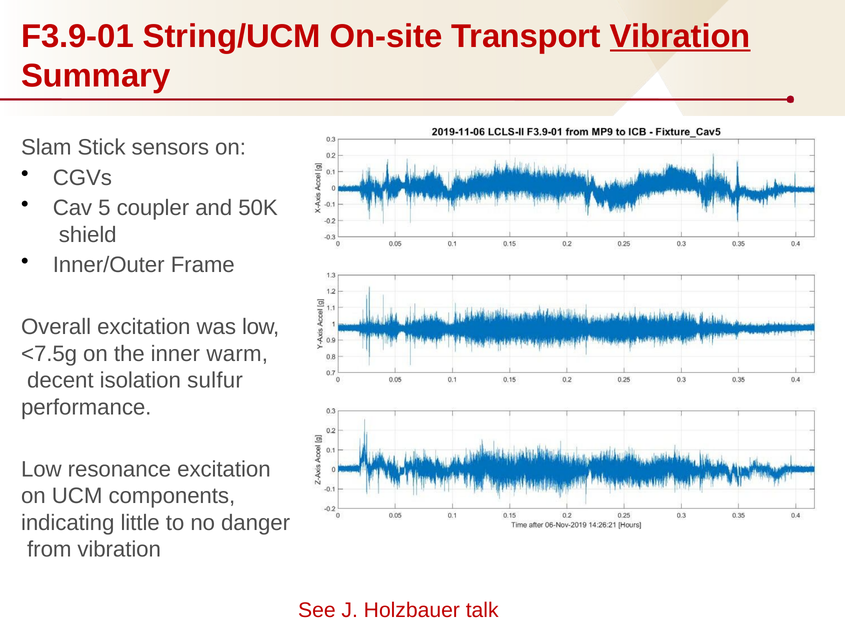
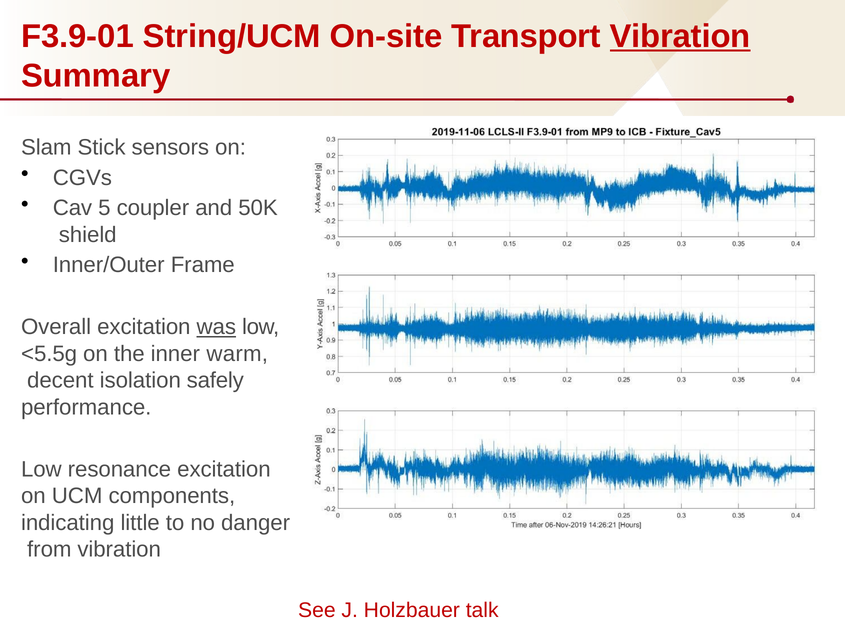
was underline: none -> present
<7.5g: <7.5g -> <5.5g
sulfur: sulfur -> safely
